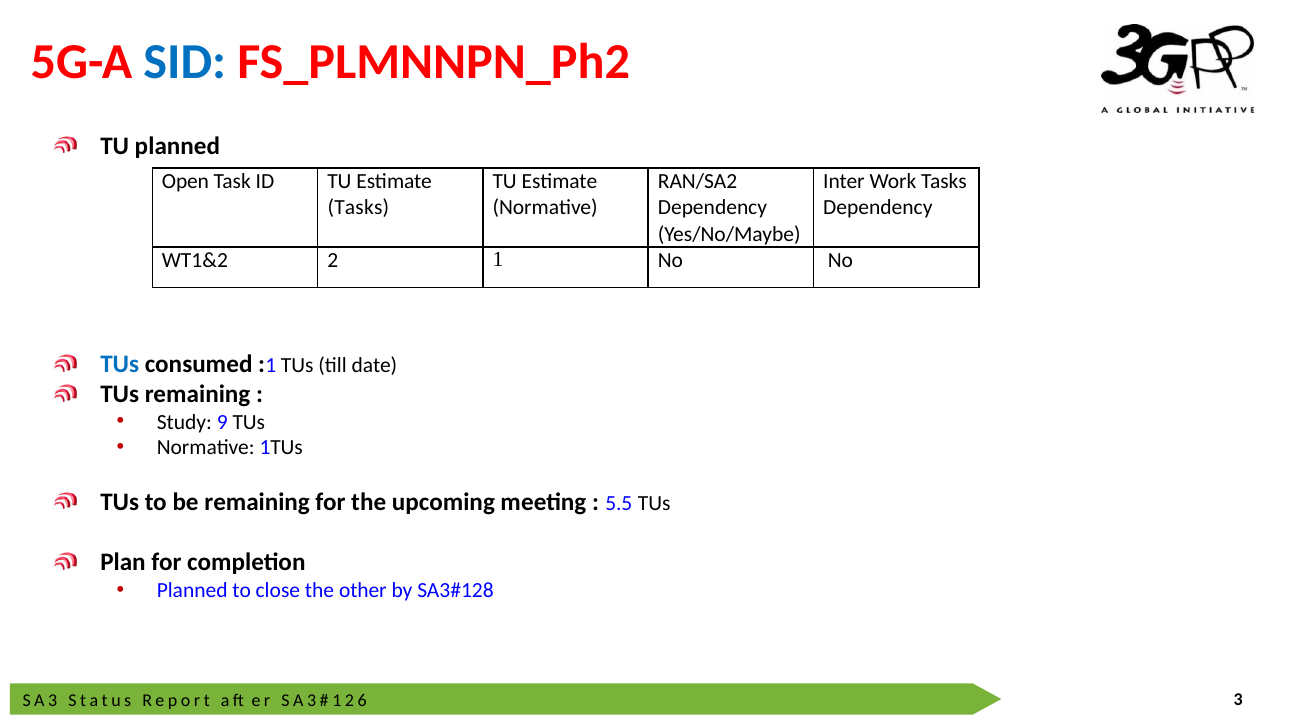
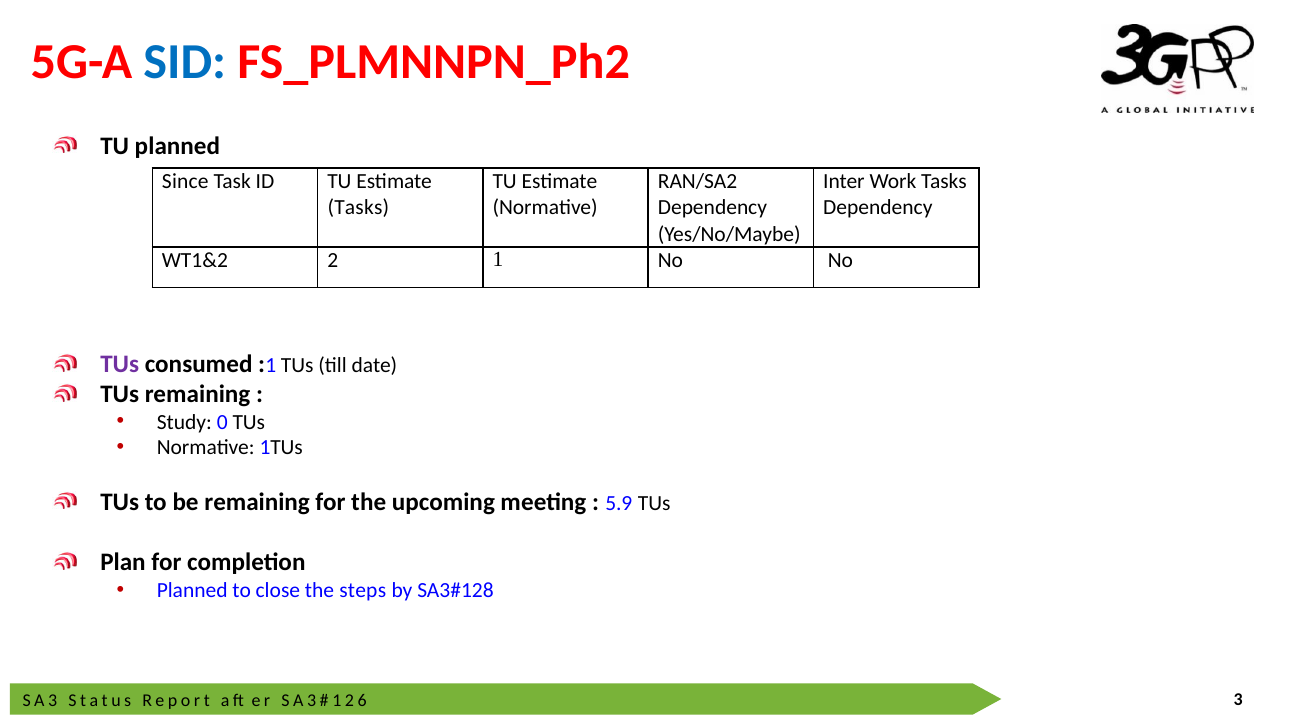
Open: Open -> Since
TUs at (120, 364) colour: blue -> purple
9: 9 -> 0
5.5: 5.5 -> 5.9
other: other -> steps
